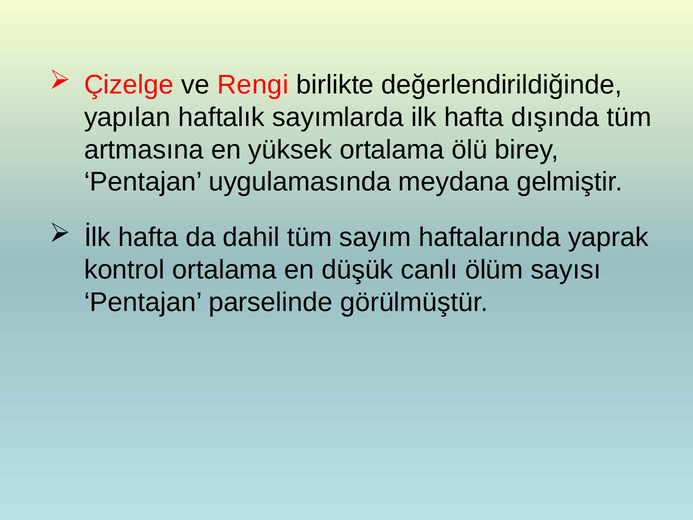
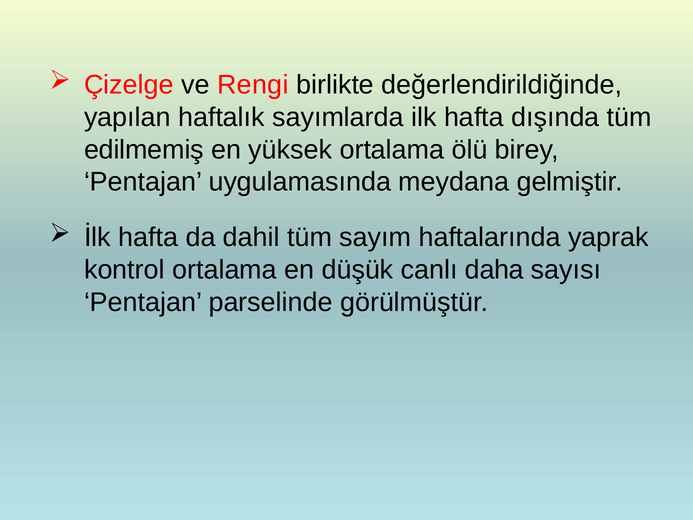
artmasına: artmasına -> edilmemiş
ölüm: ölüm -> daha
